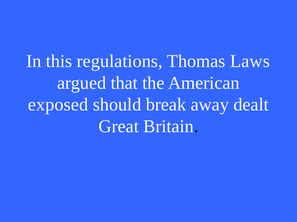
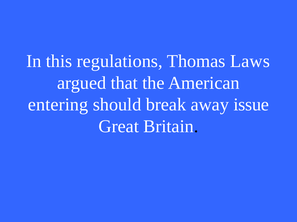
exposed: exposed -> entering
dealt: dealt -> issue
